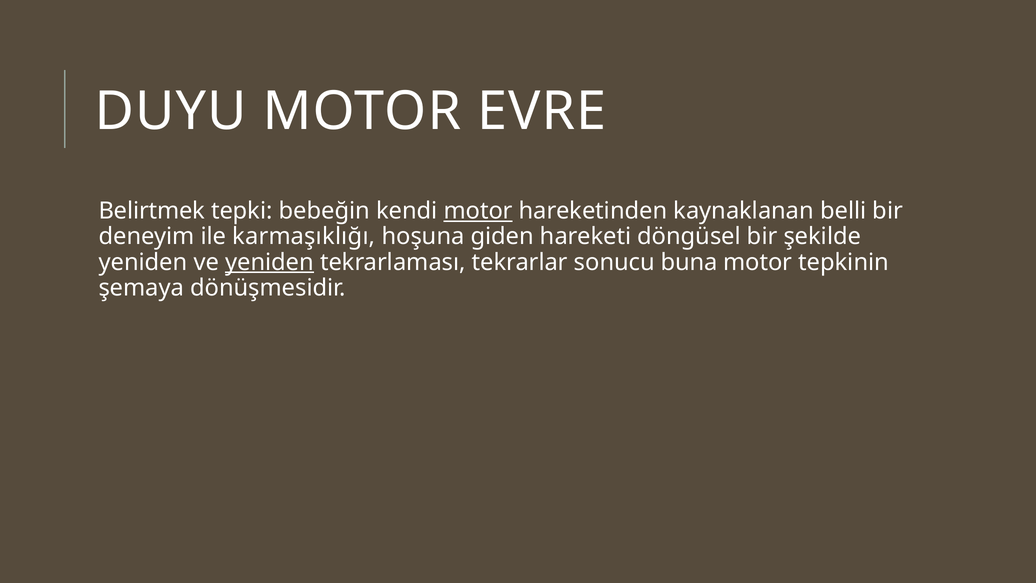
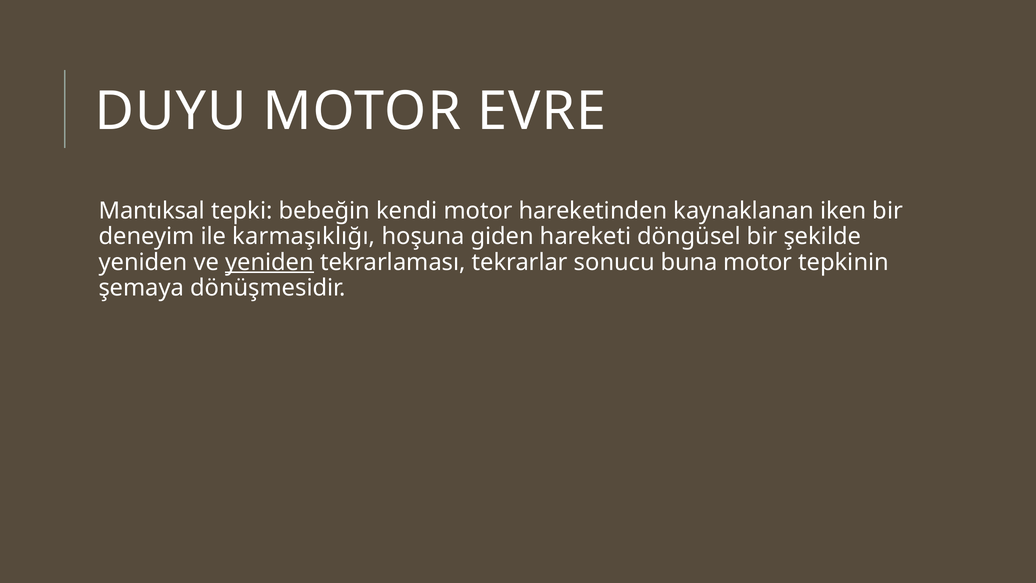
Belirtmek: Belirtmek -> Mantıksal
motor at (478, 211) underline: present -> none
belli: belli -> iken
